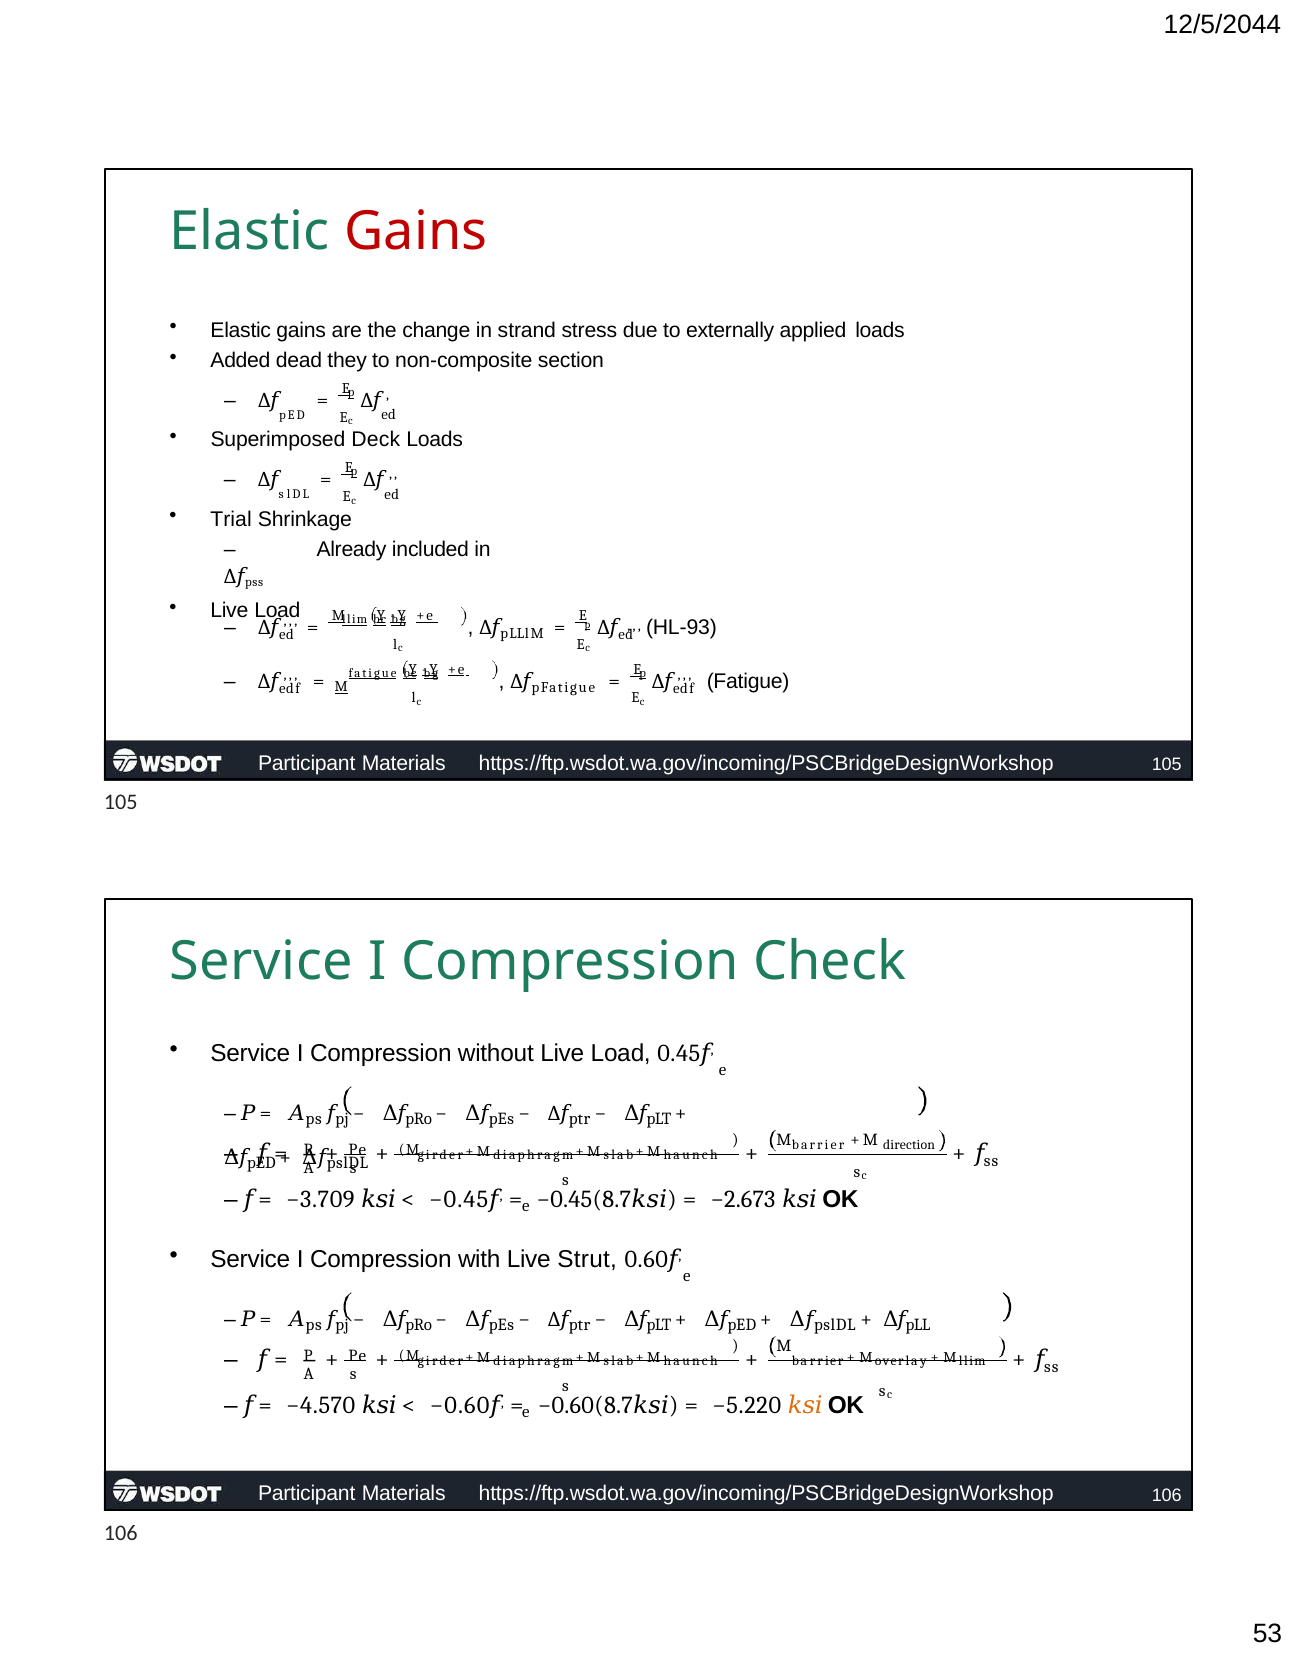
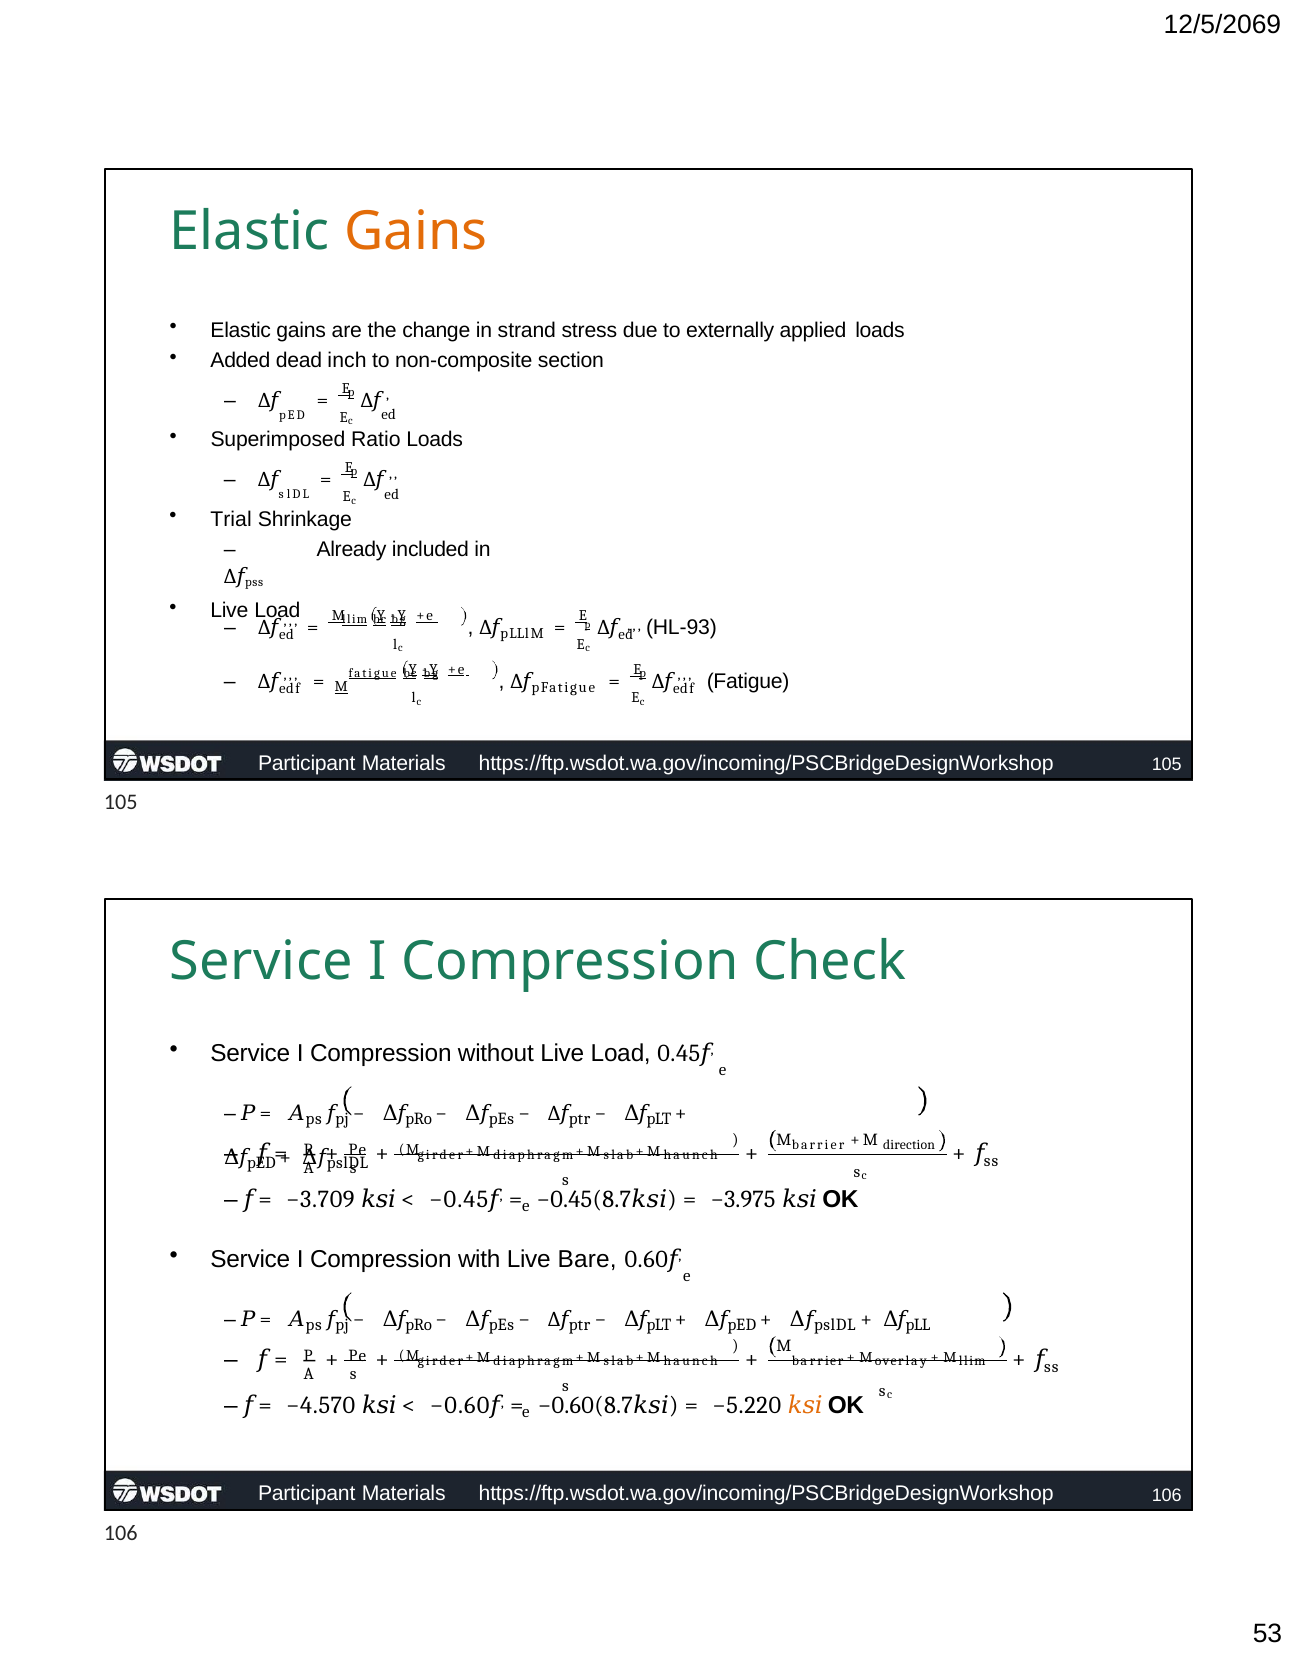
12/5/2044: 12/5/2044 -> 12/5/2069
Gains at (416, 231) colour: red -> orange
they: they -> inch
Deck: Deck -> Ratio
−2.673: −2.673 -> −3.975
Strut: Strut -> Bare
